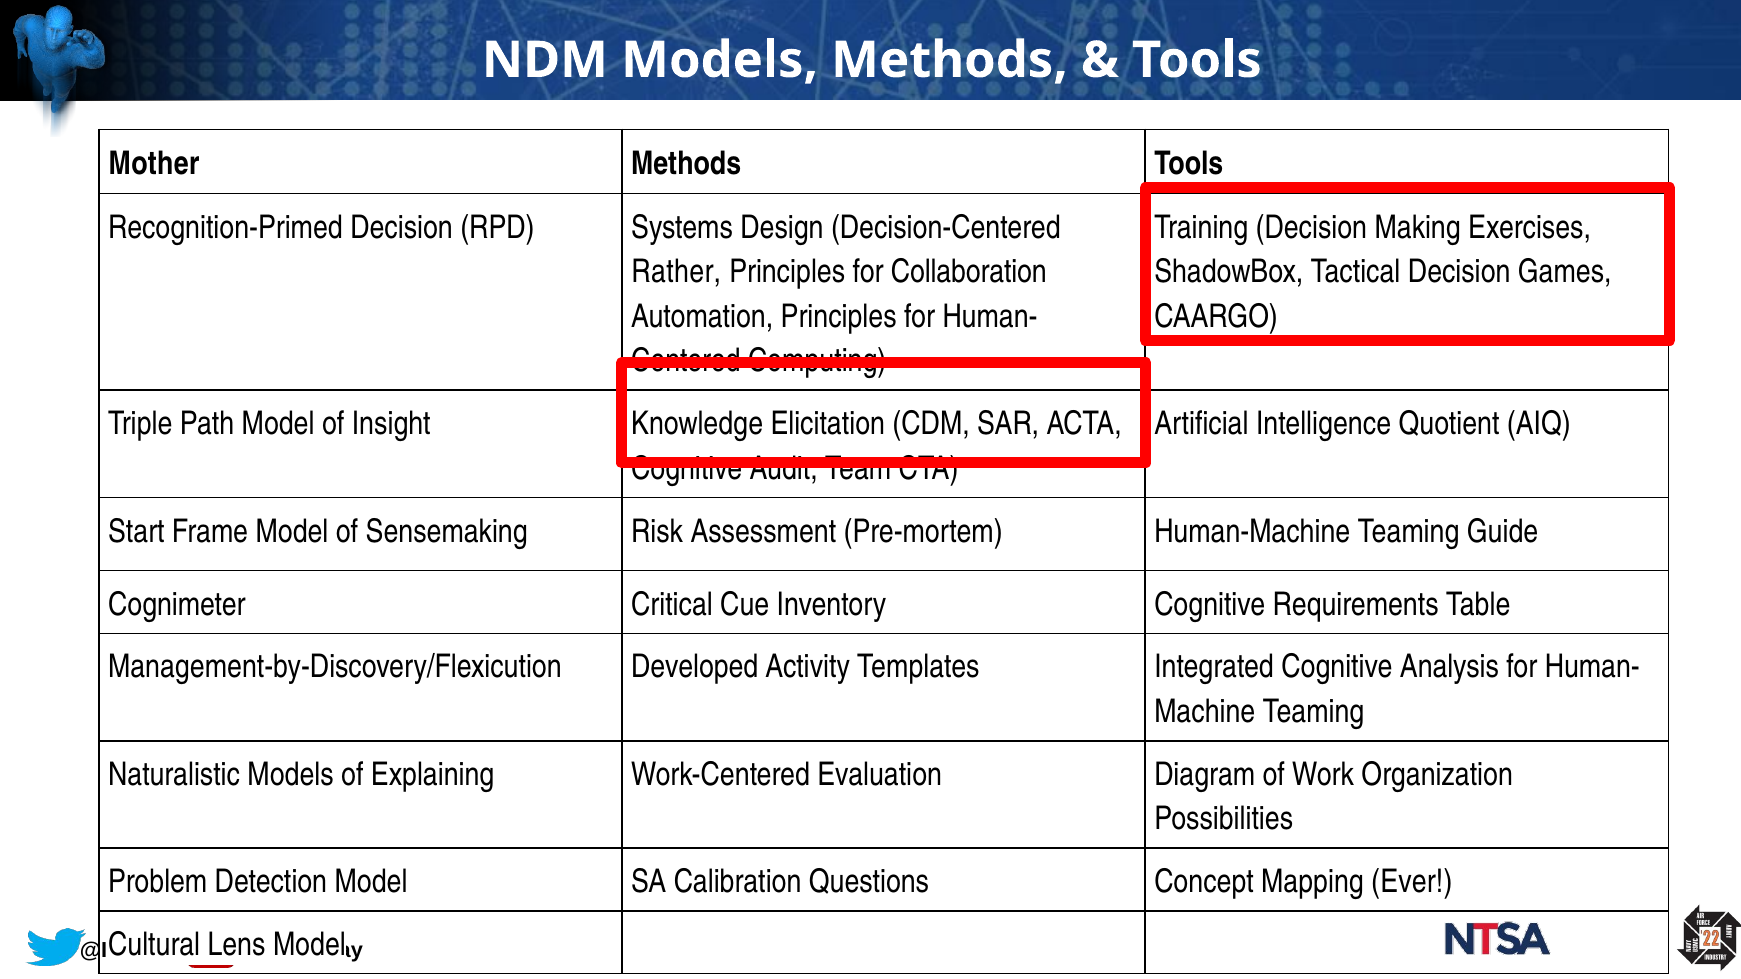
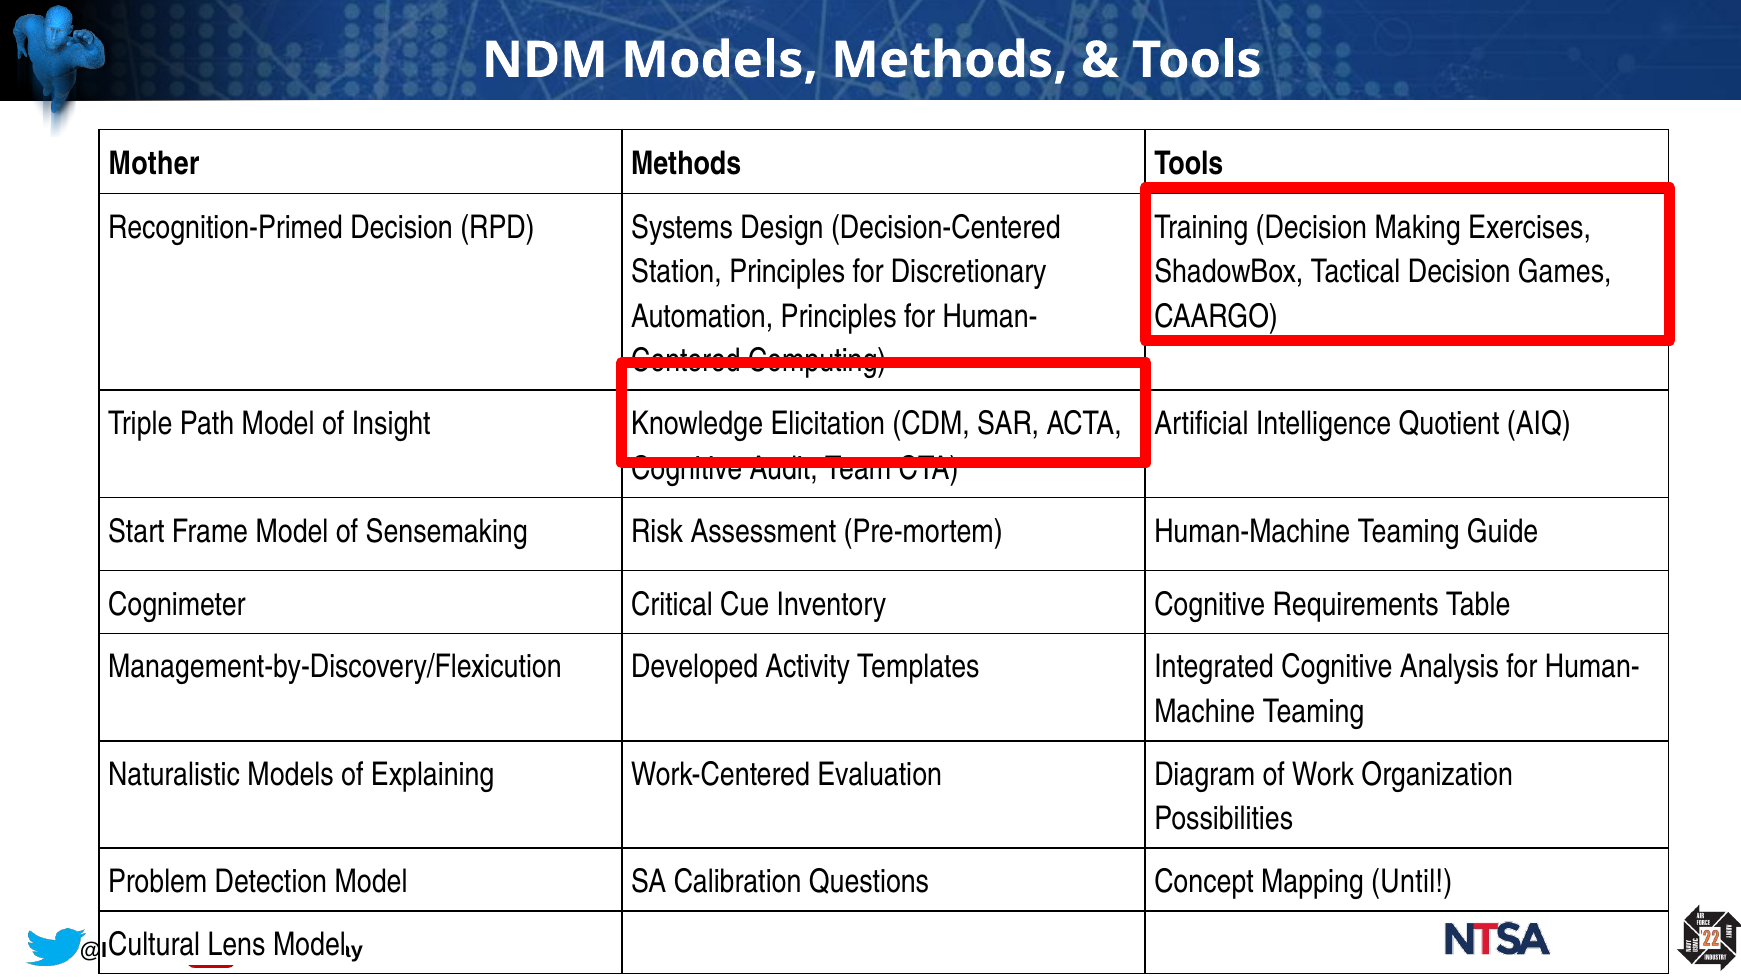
Rather: Rather -> Station
Collaboration: Collaboration -> Discretionary
Ever: Ever -> Until
